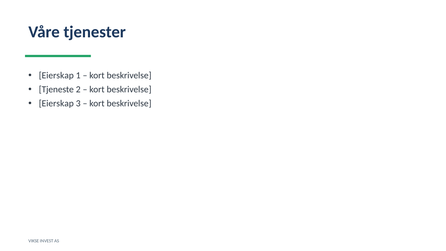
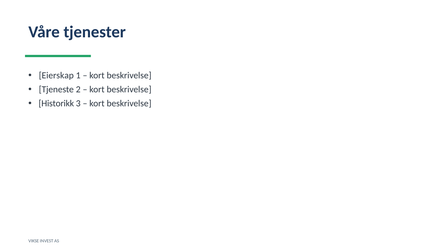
Eierskap at (56, 103): Eierskap -> Historikk
